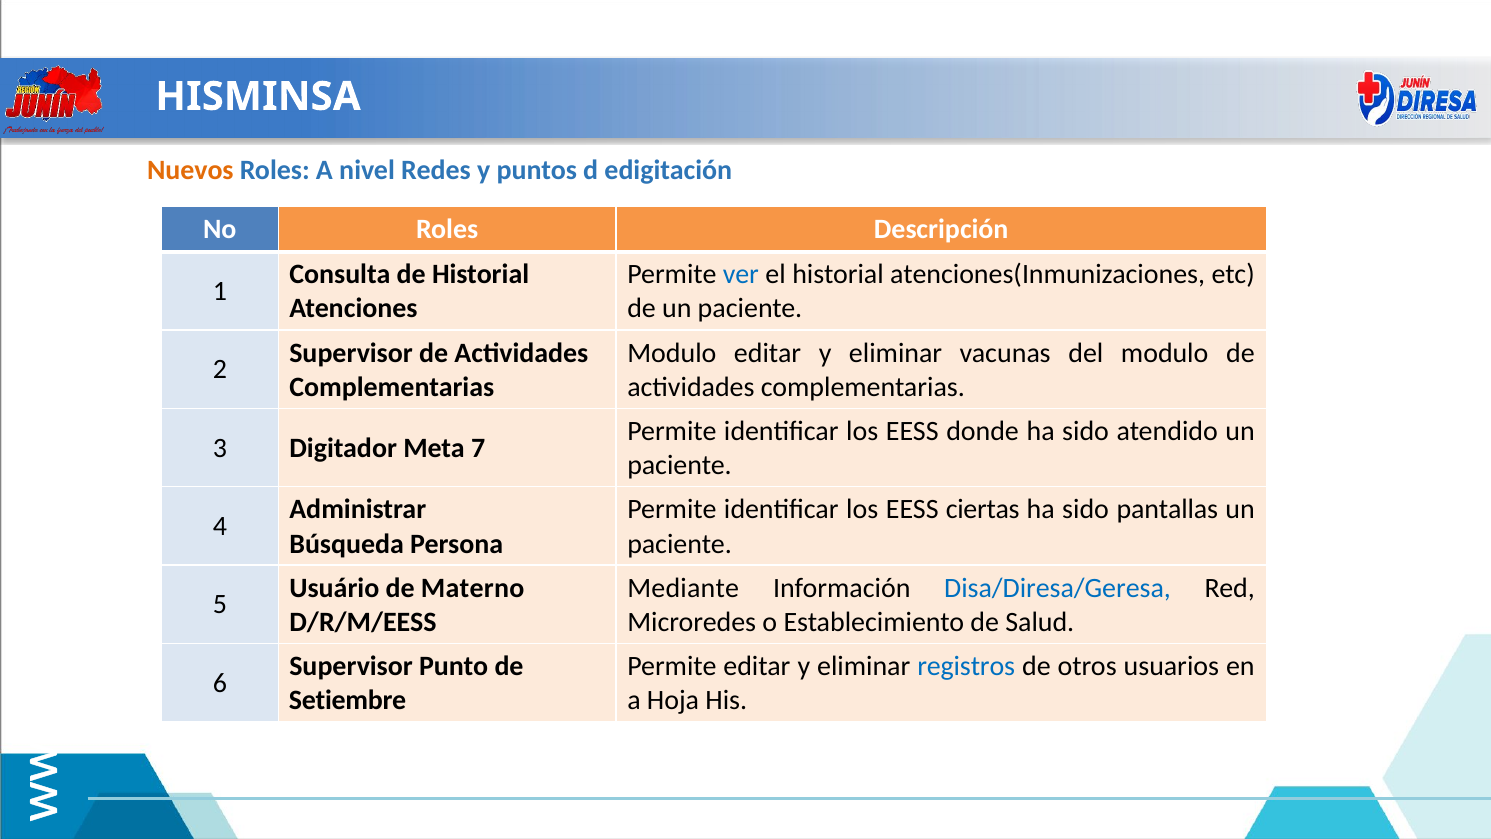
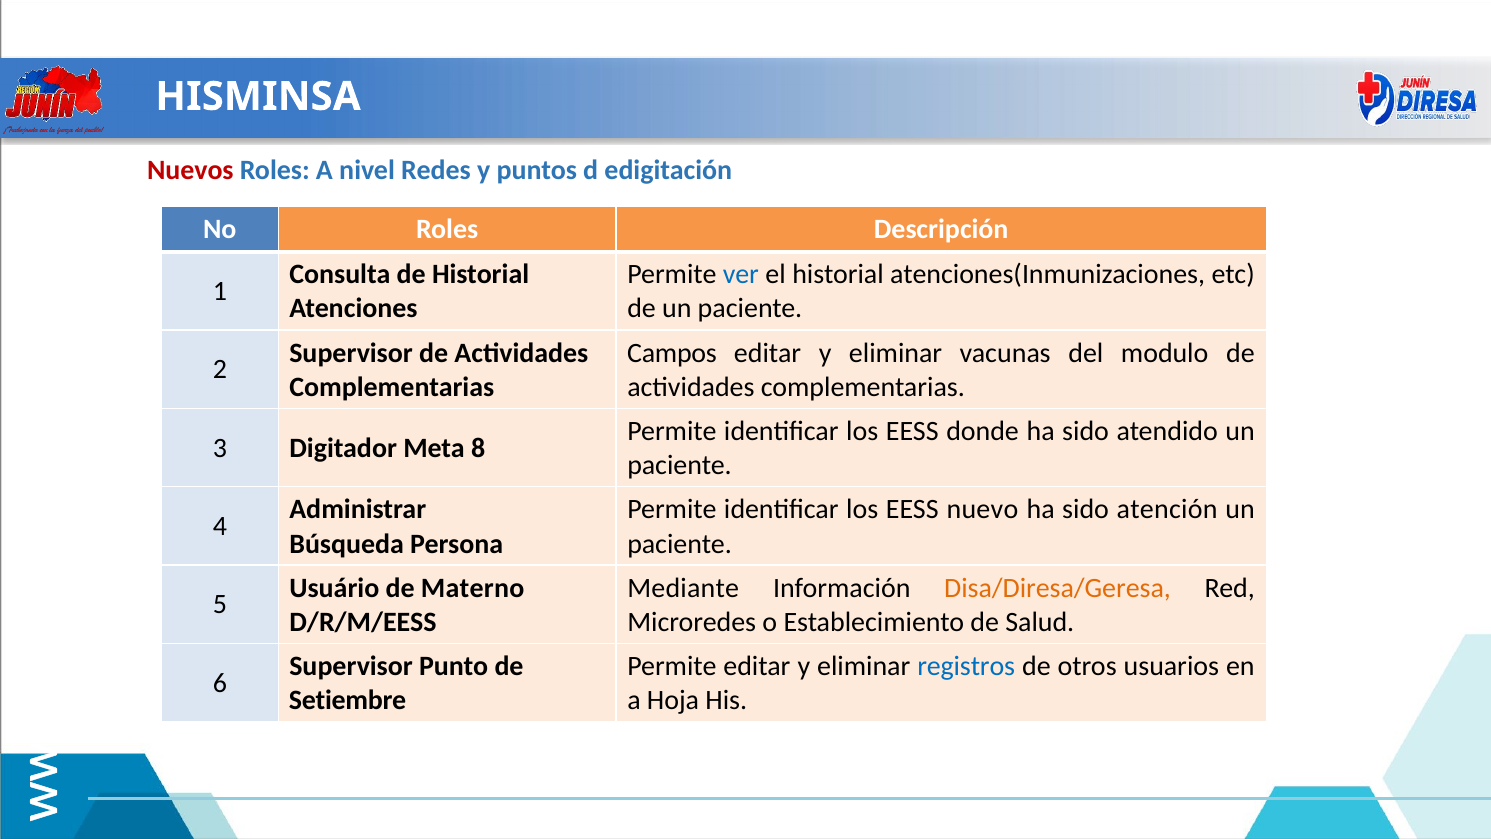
Nuevos colour: orange -> red
Modulo at (672, 353): Modulo -> Campos
7: 7 -> 8
ciertas: ciertas -> nuevo
pantallas: pantallas -> atención
Disa/Diresa/Geresa colour: blue -> orange
